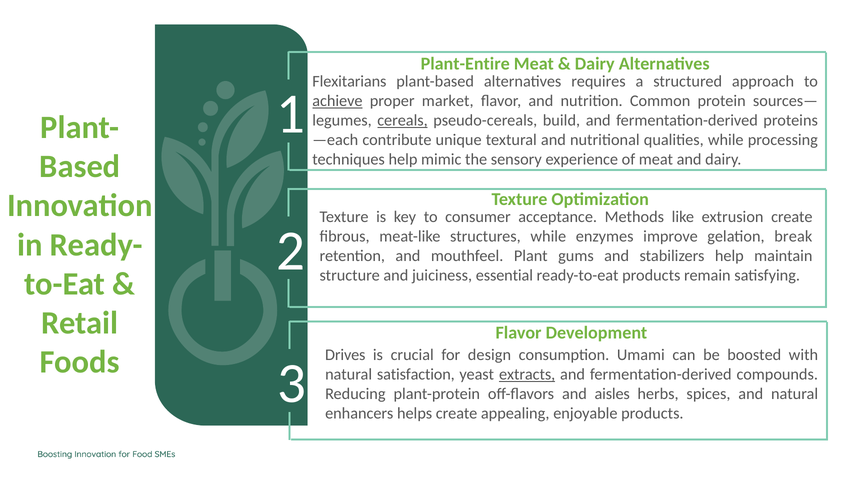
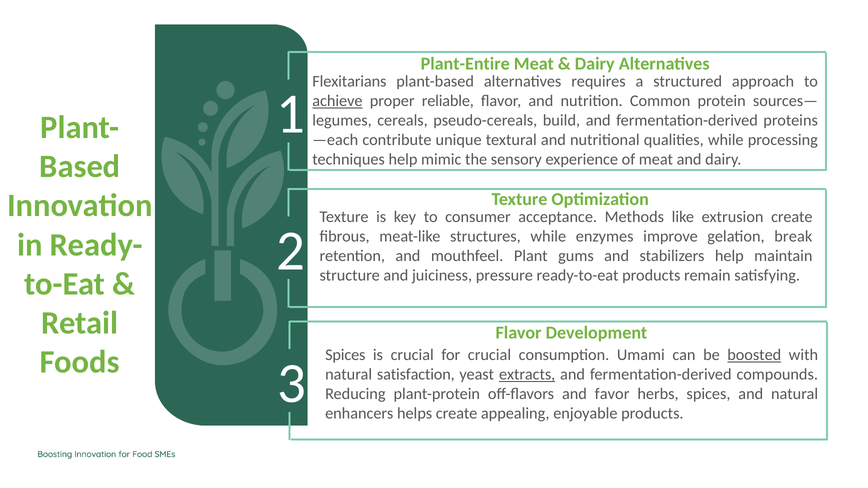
market: market -> reliable
cereals underline: present -> none
essential: essential -> pressure
Drives at (345, 355): Drives -> Spices
for design: design -> crucial
boosted underline: none -> present
aisles: aisles -> favor
